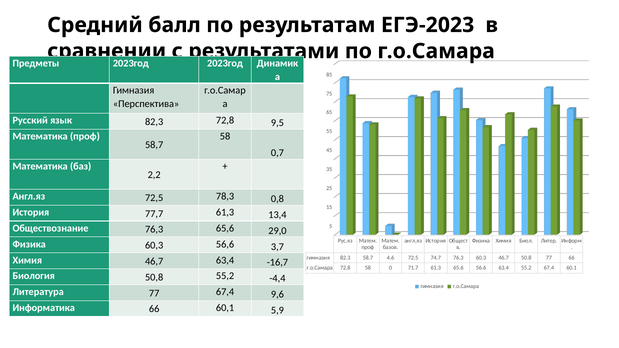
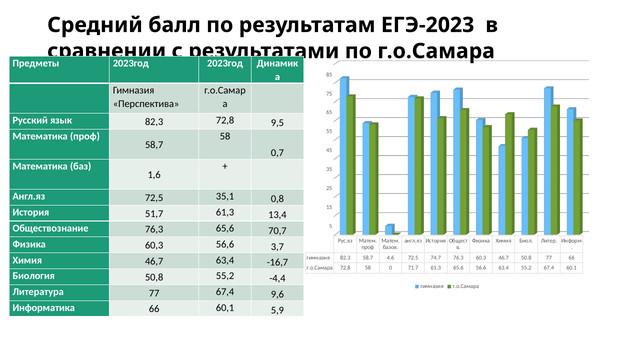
2,2: 2,2 -> 1,6
78,3: 78,3 -> 35,1
77,7: 77,7 -> 51,7
29,0: 29,0 -> 70,7
